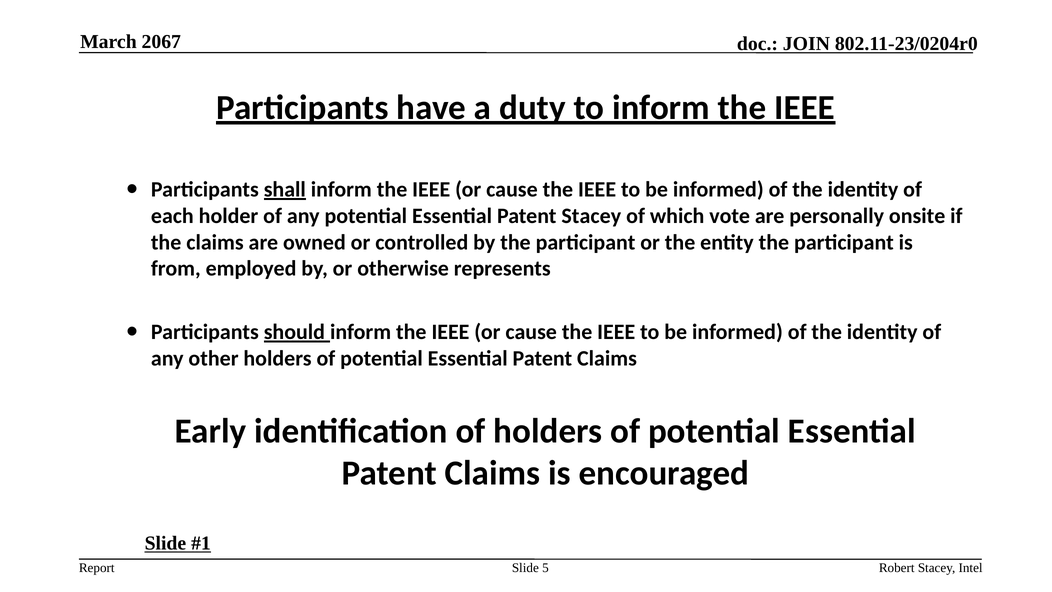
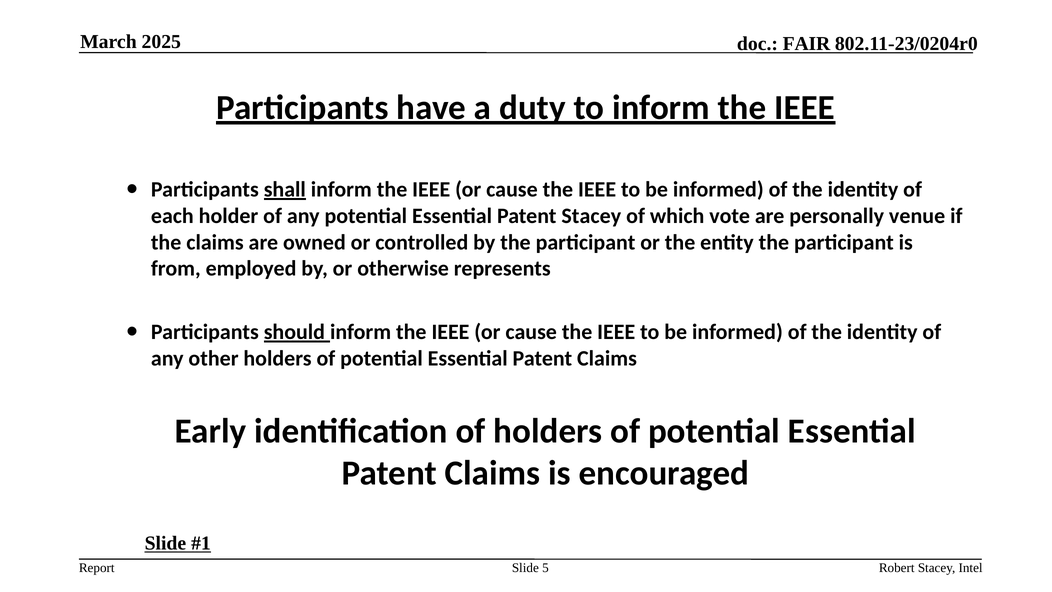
2067: 2067 -> 2025
JOIN: JOIN -> FAIR
onsite: onsite -> venue
